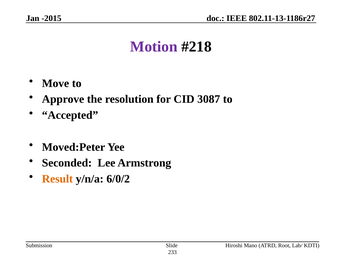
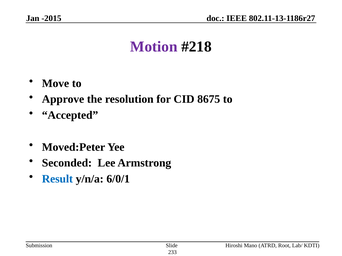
3087: 3087 -> 8675
Result colour: orange -> blue
6/0/2: 6/0/2 -> 6/0/1
